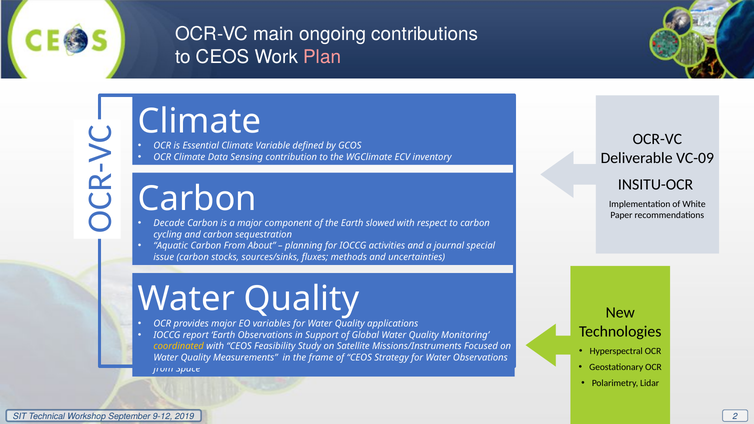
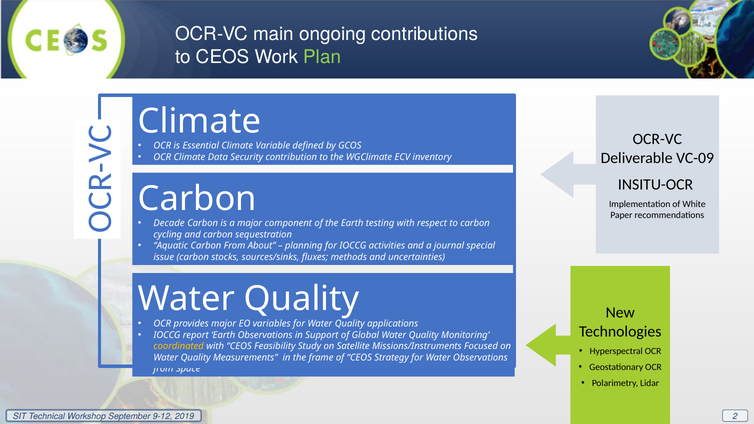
Plan colour: pink -> light green
Sensing: Sensing -> Security
slowed: slowed -> testing
